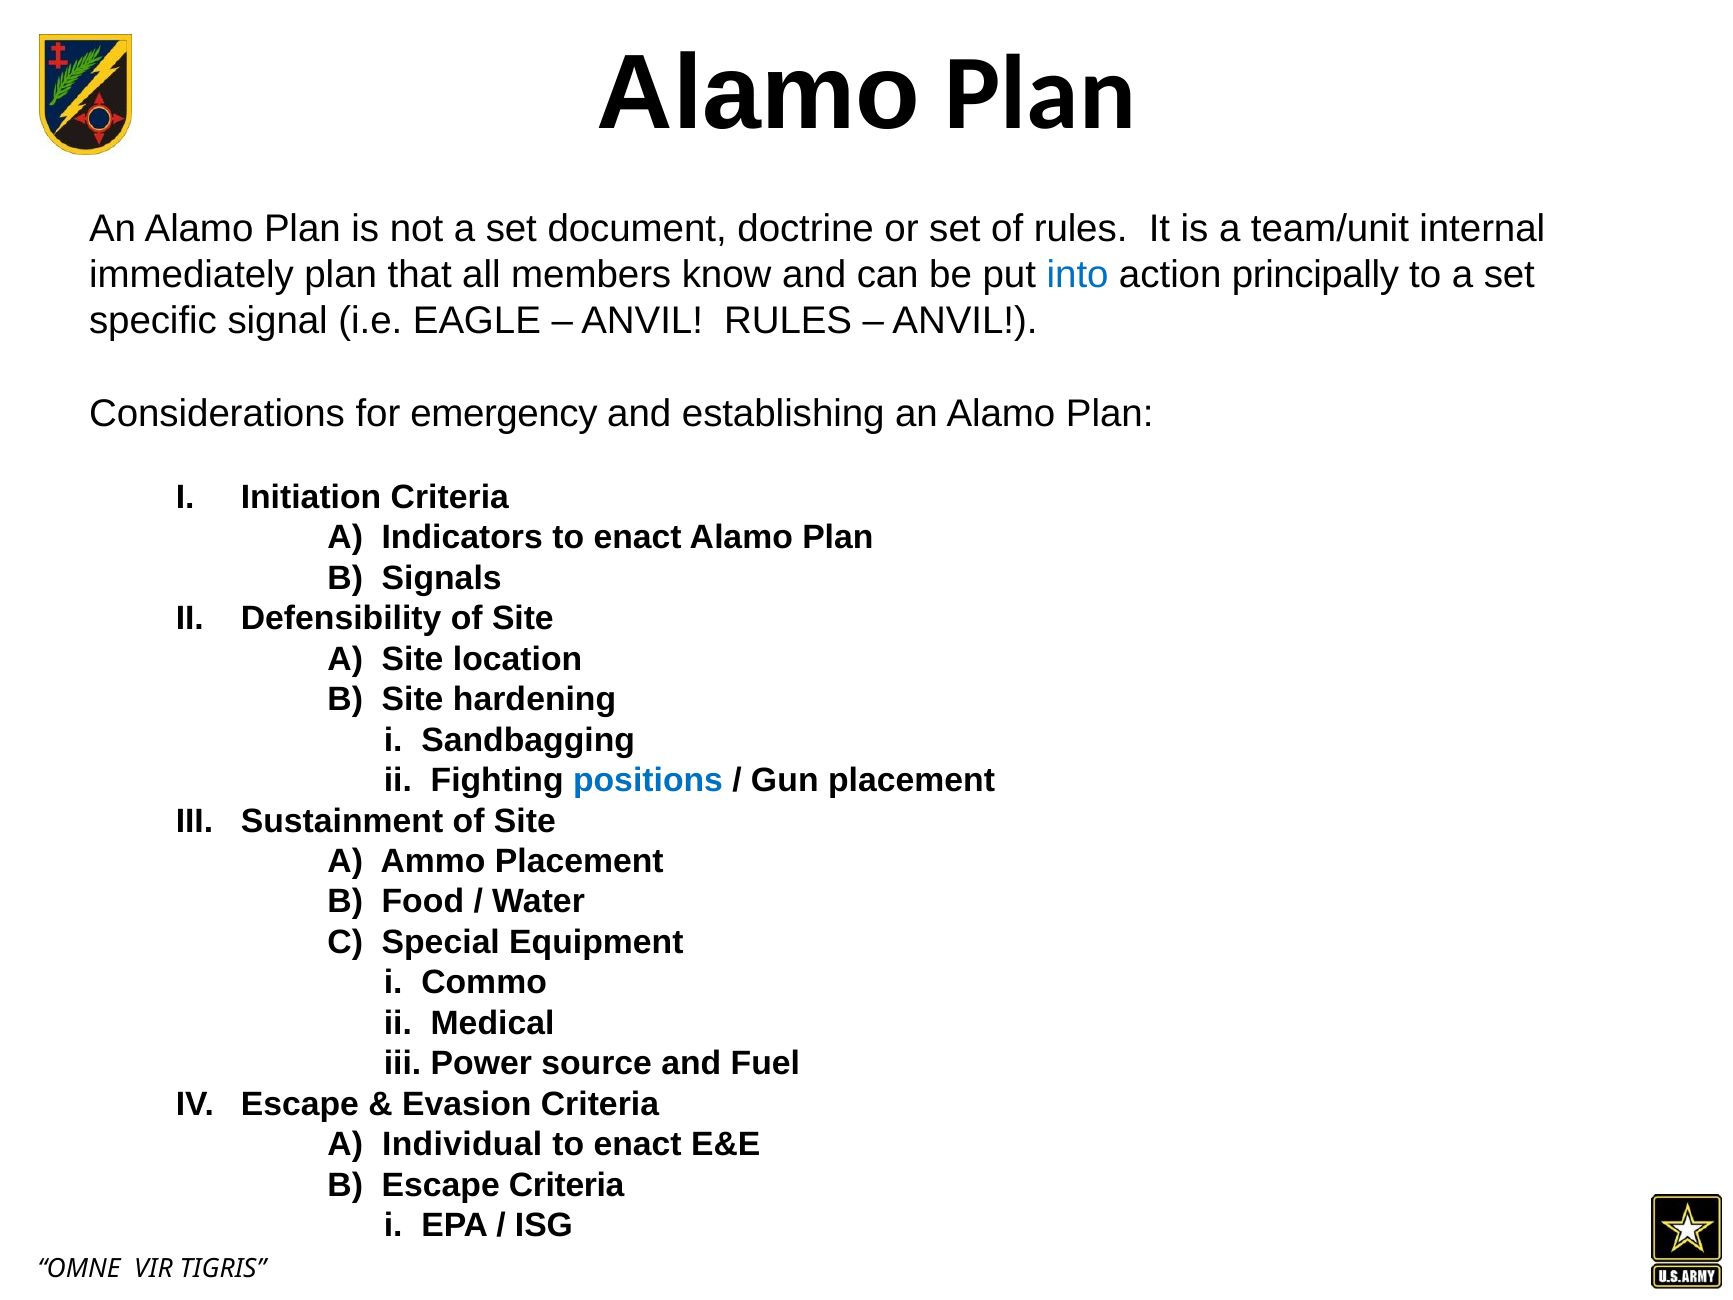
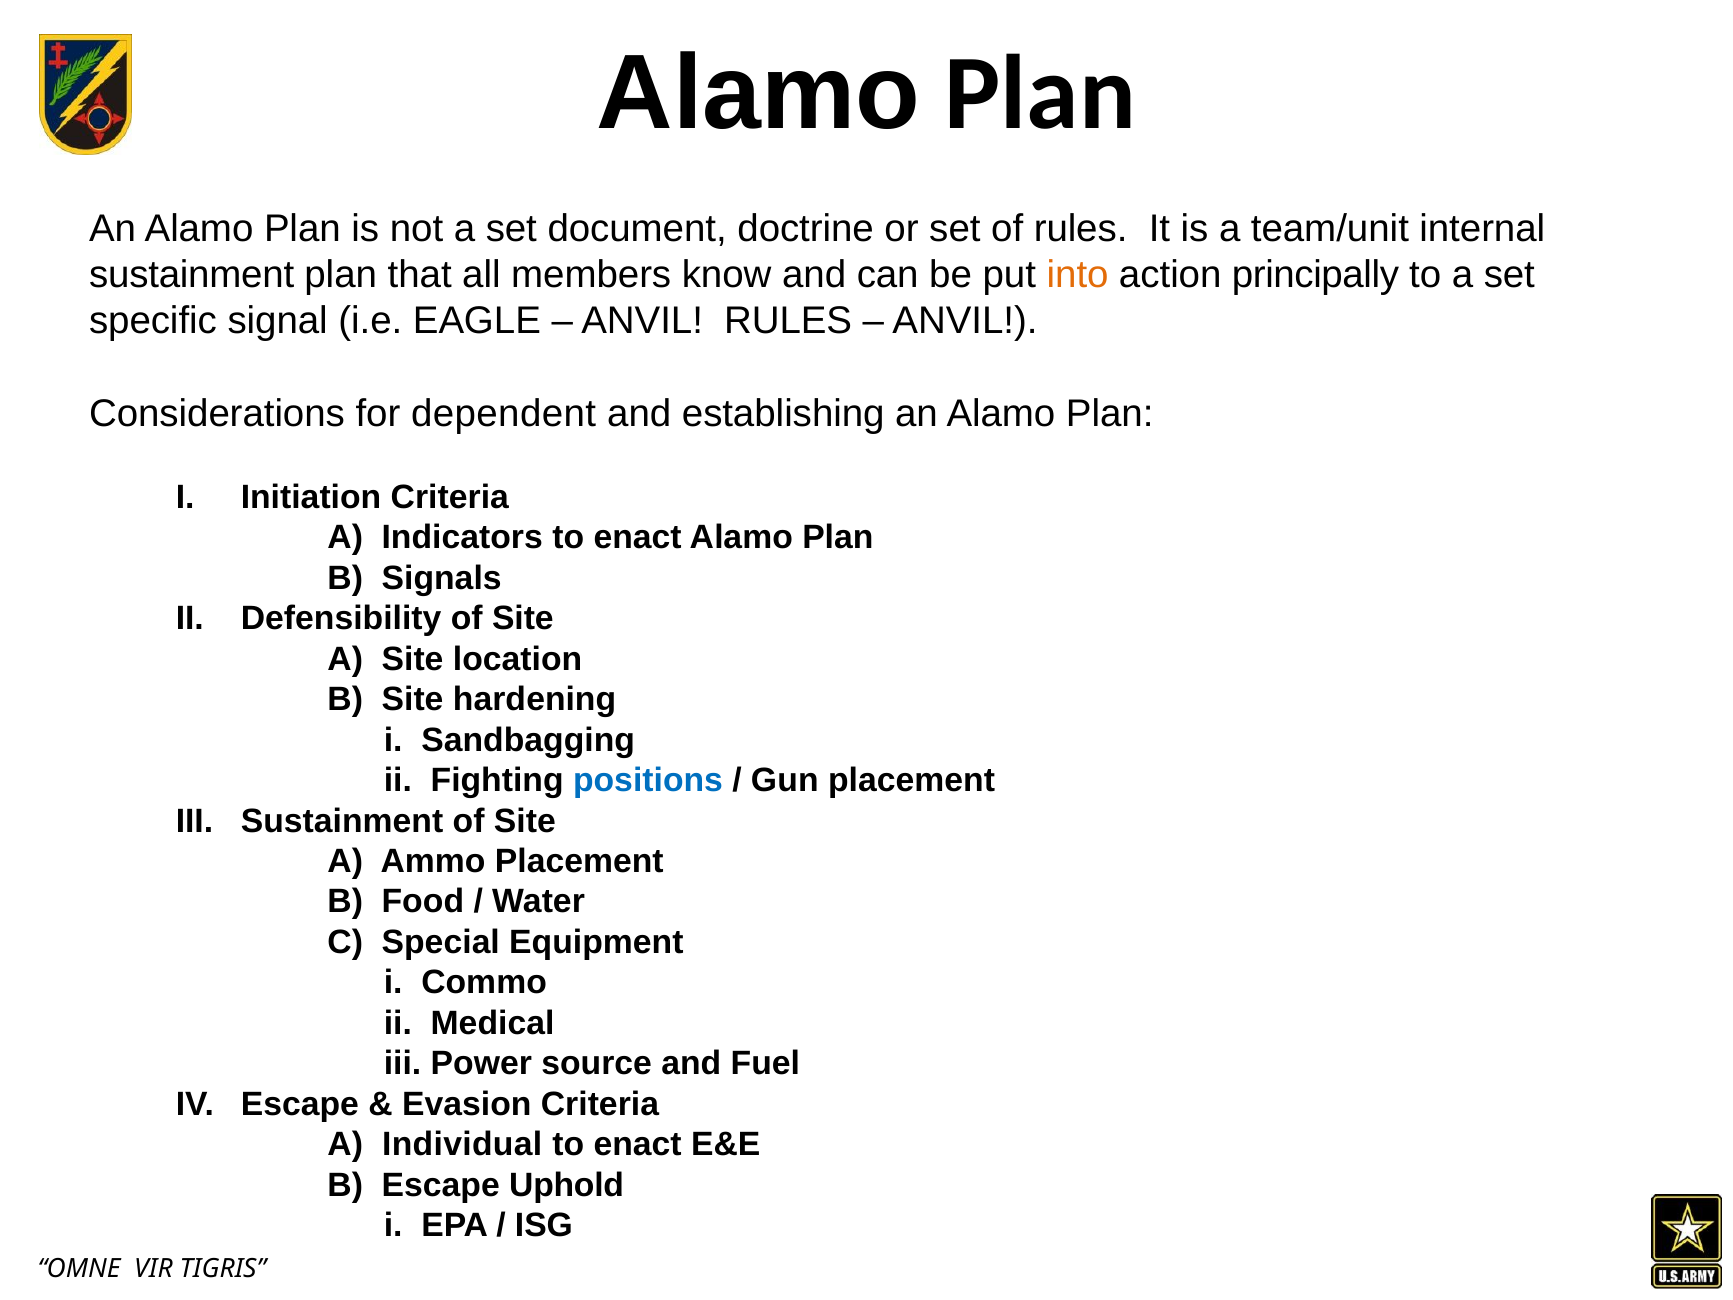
immediately at (192, 275): immediately -> sustainment
into colour: blue -> orange
emergency: emergency -> dependent
Escape Criteria: Criteria -> Uphold
